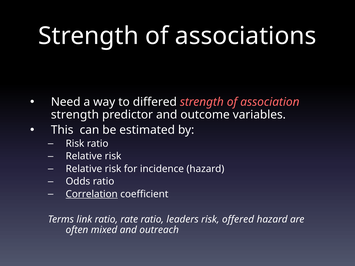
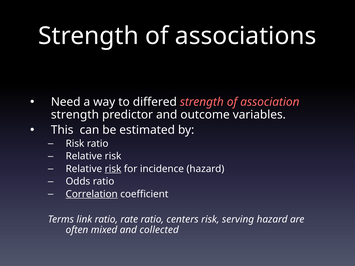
risk at (113, 169) underline: none -> present
leaders: leaders -> centers
offered: offered -> serving
outreach: outreach -> collected
